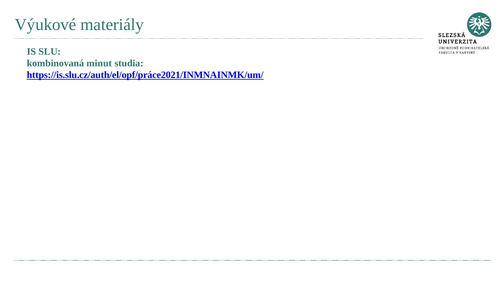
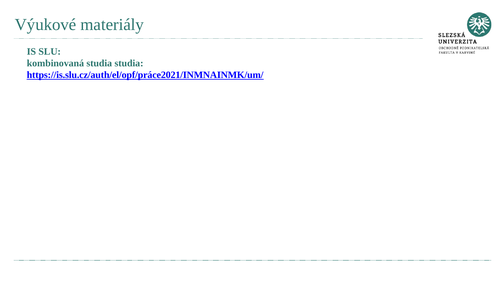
kombinovaná minut: minut -> studia
